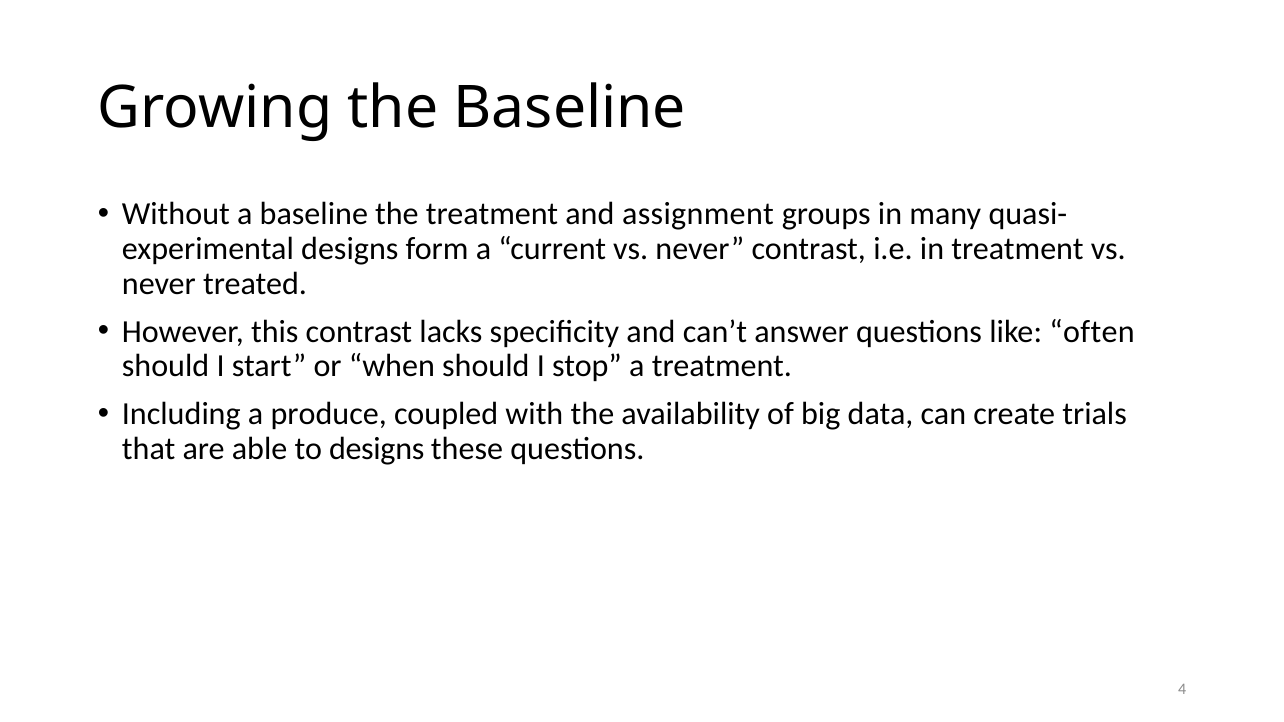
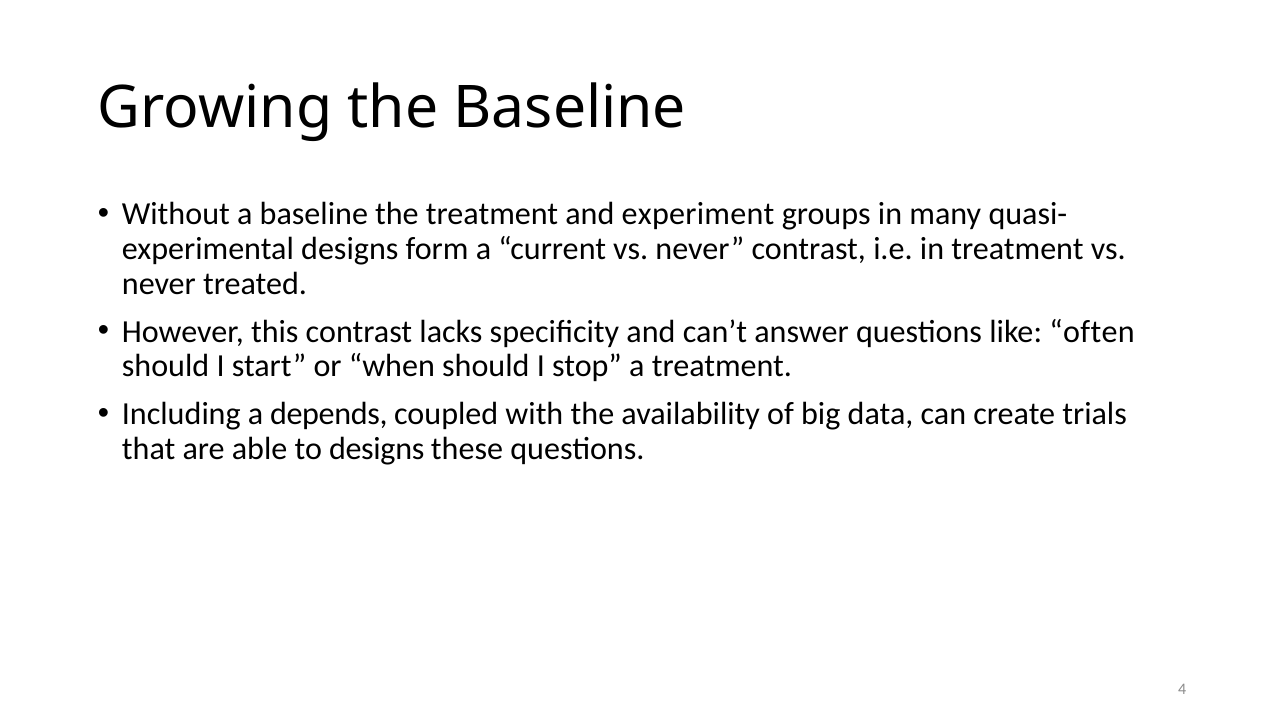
assignment: assignment -> experiment
produce: produce -> depends
